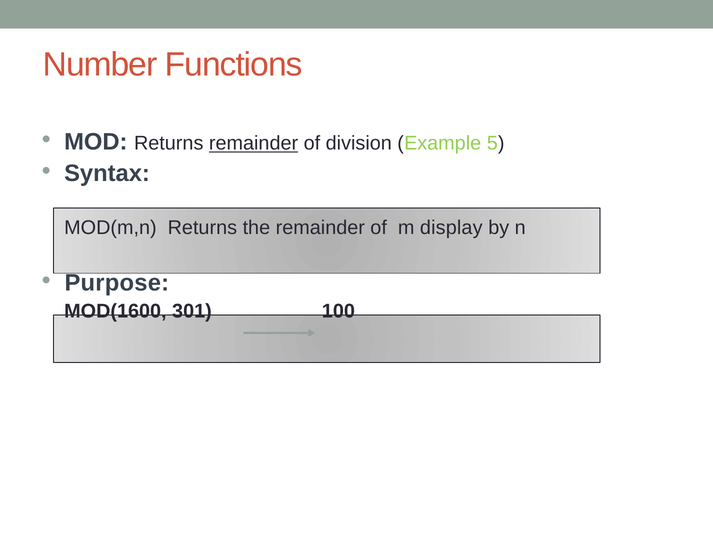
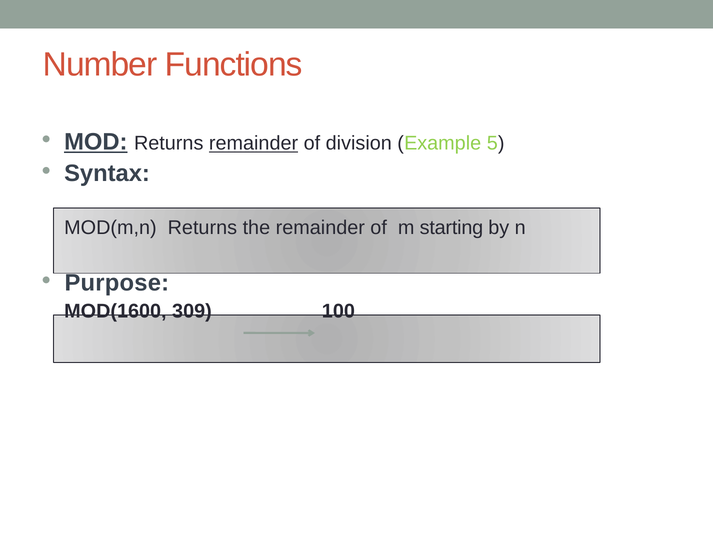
MOD underline: none -> present
display: display -> starting
301: 301 -> 309
